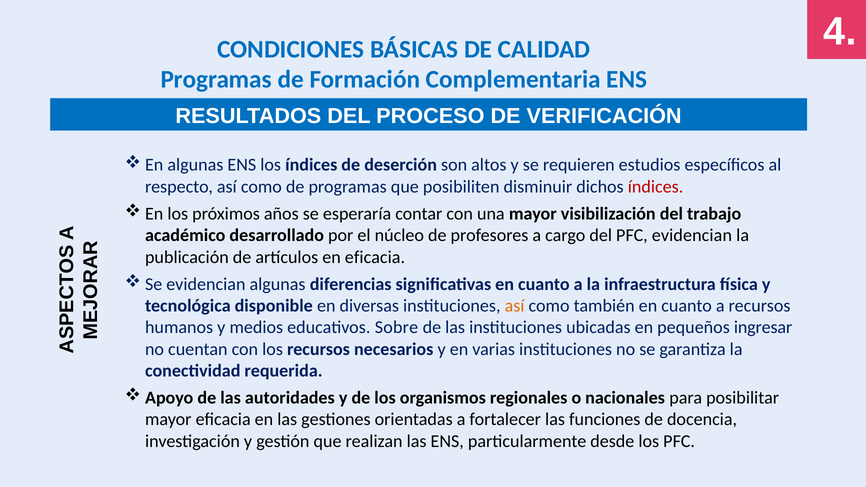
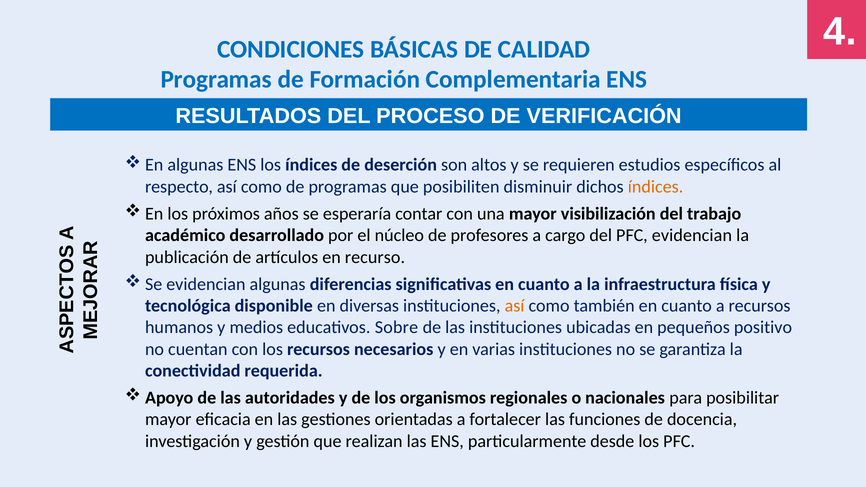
índices at (656, 187) colour: red -> orange
en eficacia: eficacia -> recurso
ingresar: ingresar -> positivo
